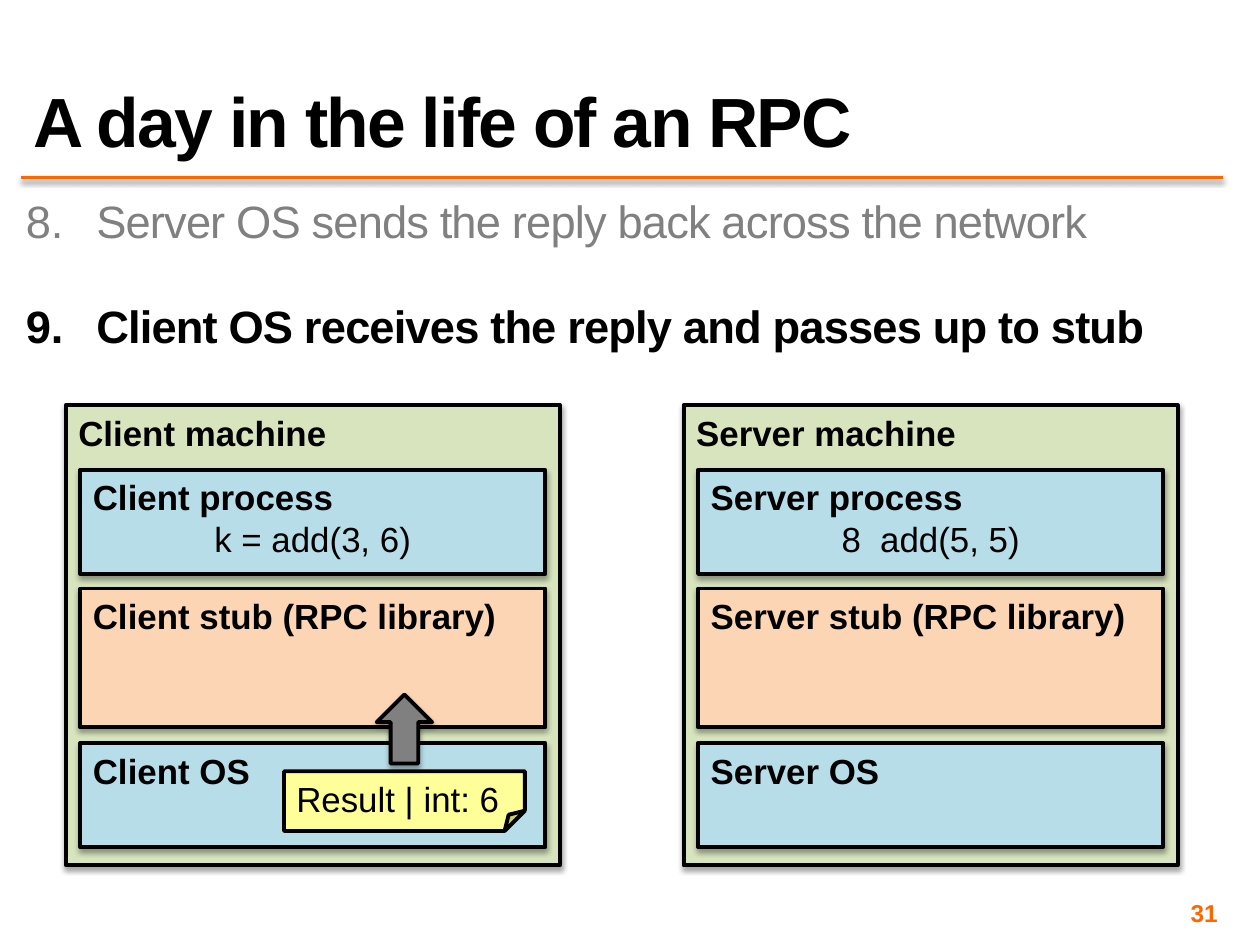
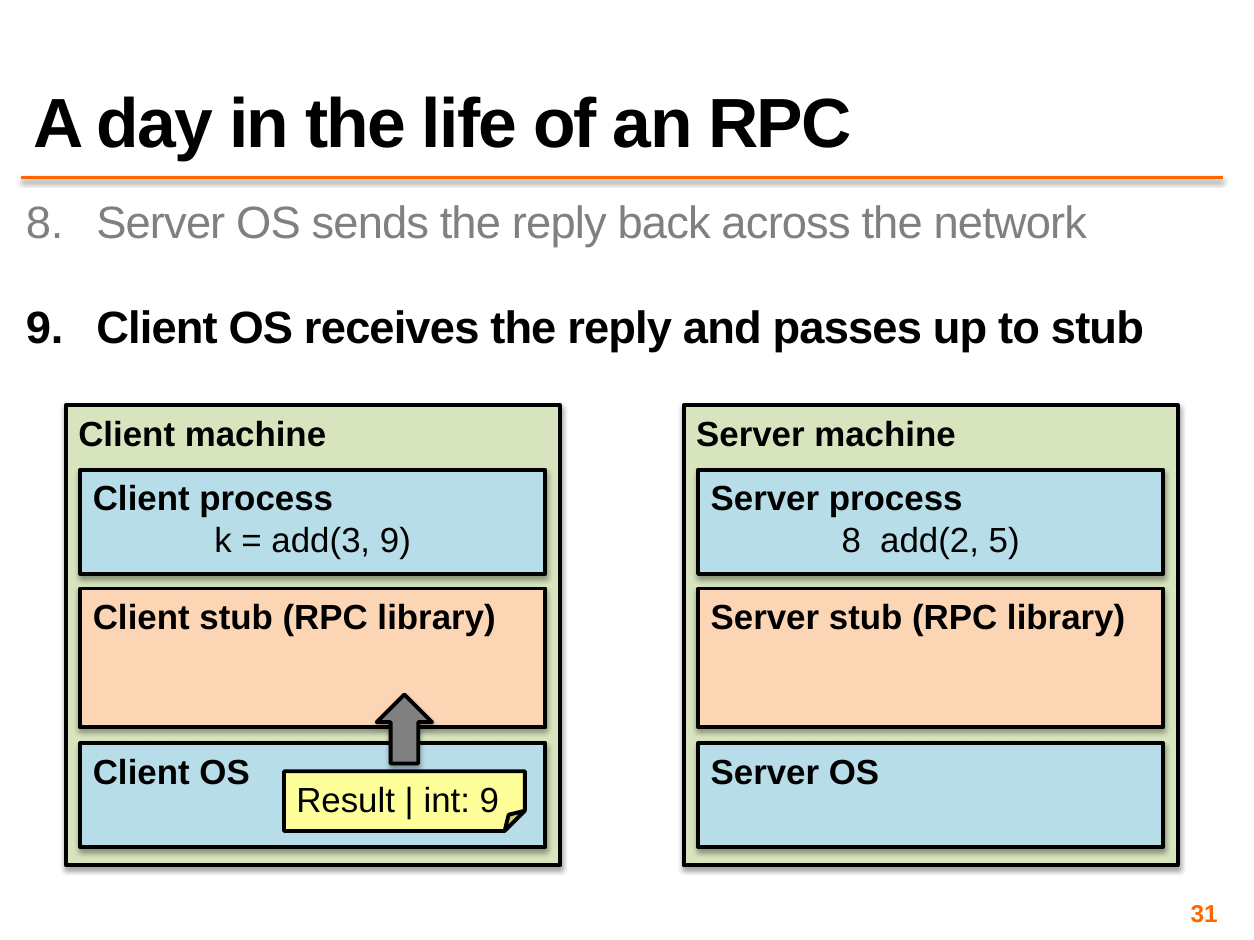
add(3 6: 6 -> 9
add(5: add(5 -> add(2
int 6: 6 -> 9
